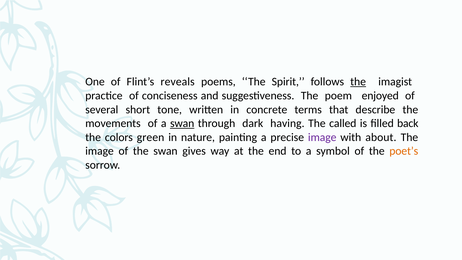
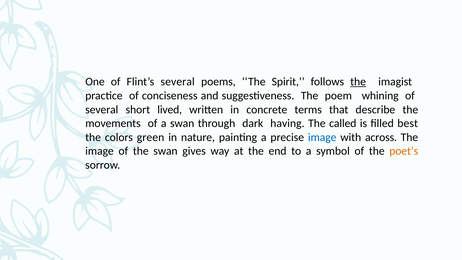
Flint’s reveals: reveals -> several
enjoyed: enjoyed -> whining
tone: tone -> lived
swan at (182, 123) underline: present -> none
back: back -> best
image at (322, 137) colour: purple -> blue
about: about -> across
